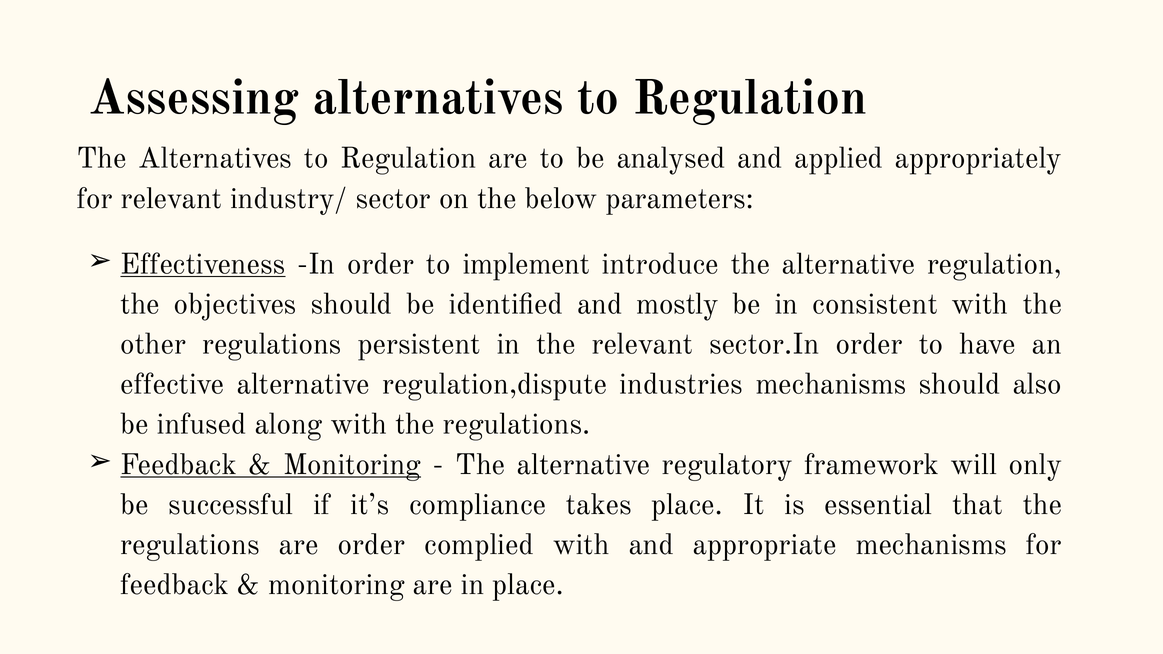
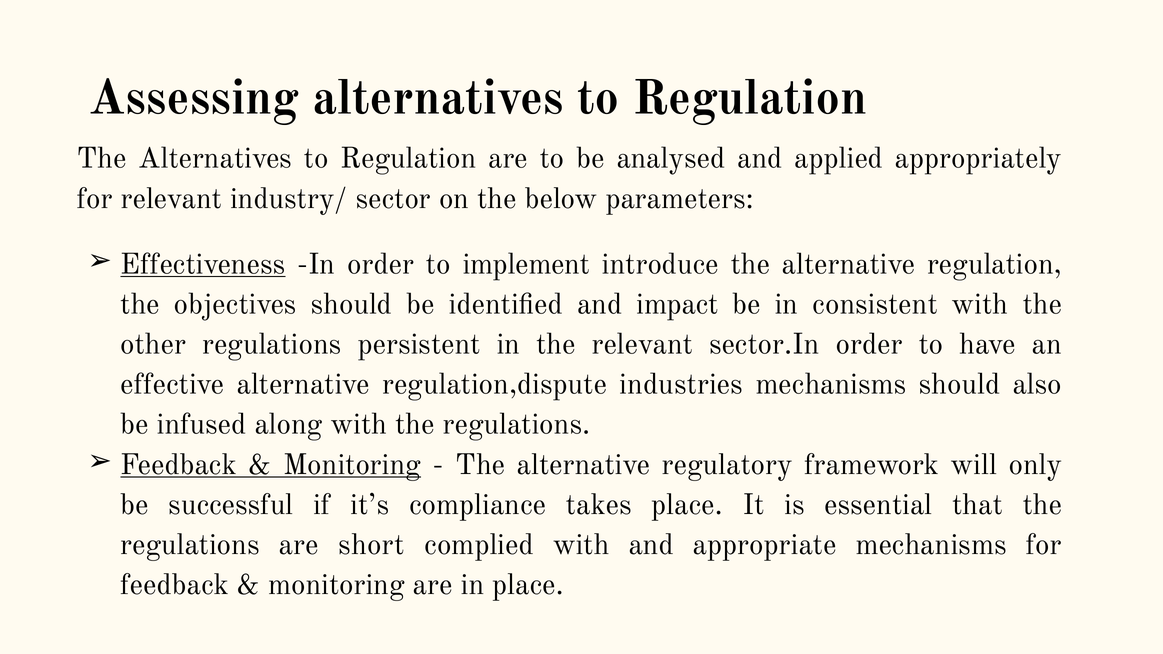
mostly: mostly -> impact
are order: order -> short
